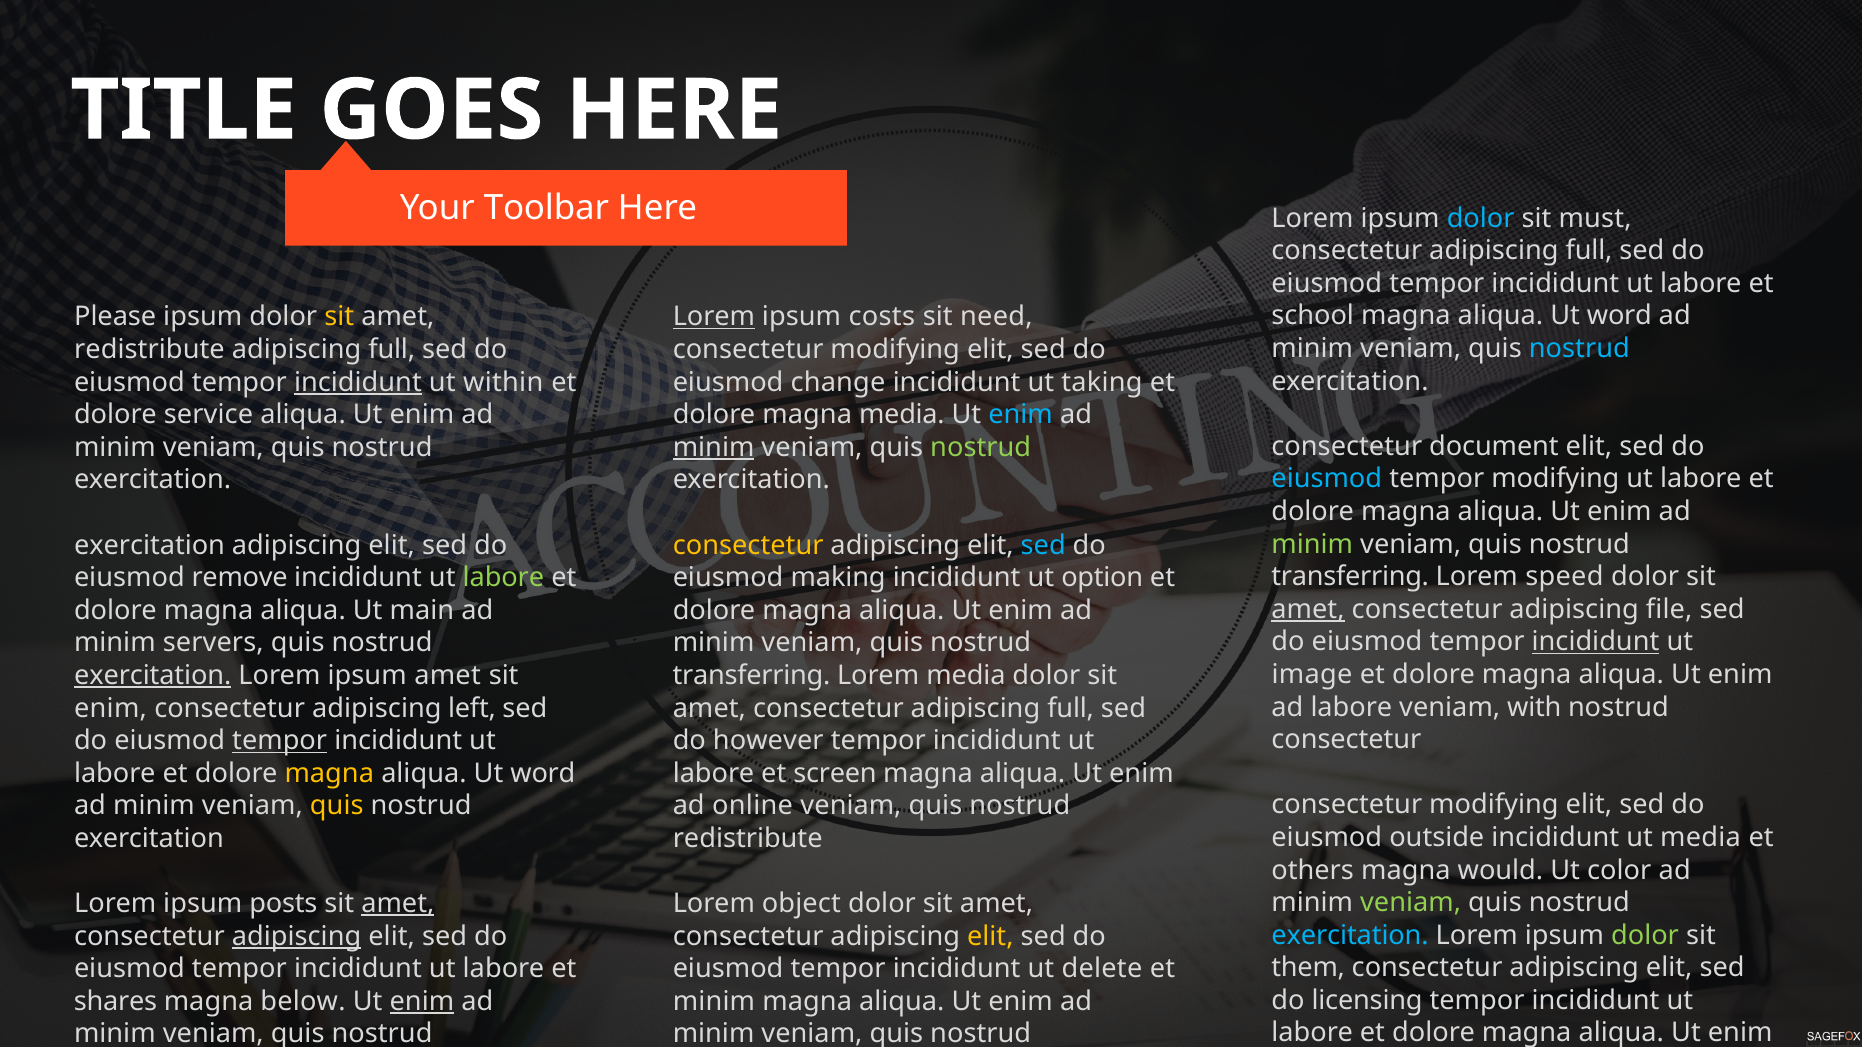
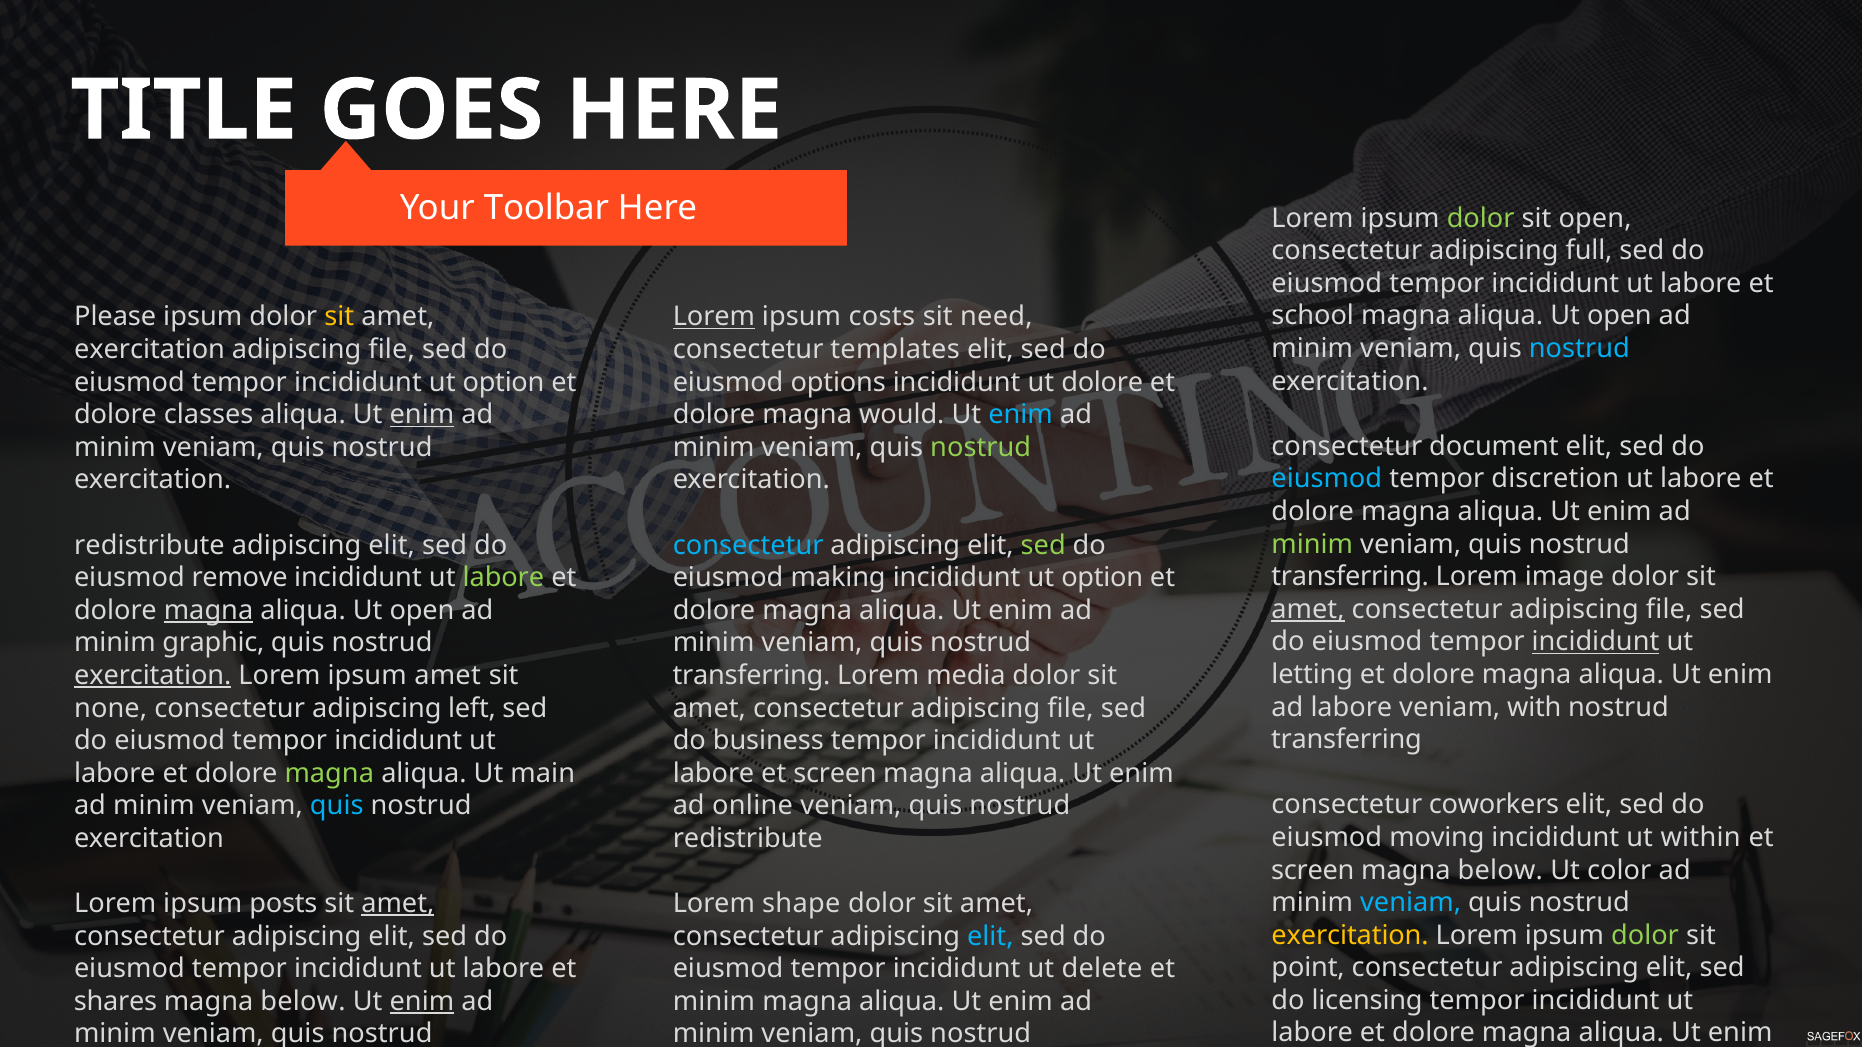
dolor at (1481, 218) colour: light blue -> light green
sit must: must -> open
word at (1619, 316): word -> open
redistribute at (149, 350): redistribute -> exercitation
full at (392, 350): full -> file
modifying at (895, 350): modifying -> templates
incididunt at (358, 382) underline: present -> none
within at (503, 382): within -> option
change: change -> options
ut taking: taking -> dolore
service: service -> classes
enim at (422, 415) underline: none -> present
magna media: media -> would
minim at (714, 447) underline: present -> none
tempor modifying: modifying -> discretion
exercitation at (150, 545): exercitation -> redistribute
consectetur at (748, 545) colour: yellow -> light blue
sed at (1043, 545) colour: light blue -> light green
speed: speed -> image
magna at (209, 610) underline: none -> present
main at (422, 610): main -> open
servers: servers -> graphic
image: image -> letting
enim at (111, 708): enim -> none
full at (1071, 708): full -> file
consectetur at (1346, 740): consectetur -> transferring
tempor at (280, 741) underline: present -> none
however: however -> business
magna at (329, 774) colour: yellow -> light green
word at (543, 774): word -> main
modifying at (1494, 805): modifying -> coworkers
quis at (337, 806) colour: yellow -> light blue
outside: outside -> moving
ut media: media -> within
others at (1313, 870): others -> screen
would at (1500, 870): would -> below
veniam at (1411, 903) colour: light green -> light blue
object: object -> shape
exercitation at (1350, 936) colour: light blue -> yellow
adipiscing at (297, 937) underline: present -> none
elit at (990, 937) colour: yellow -> light blue
them: them -> point
